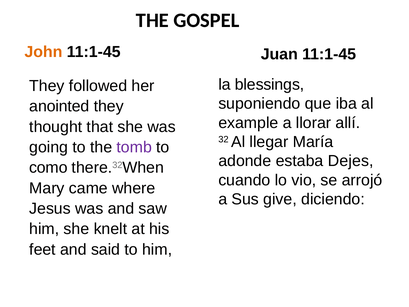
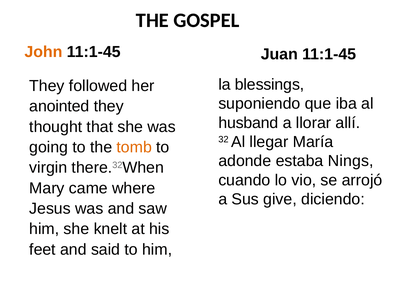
example: example -> husband
tomb colour: purple -> orange
Dejes: Dejes -> Nings
como: como -> virgin
